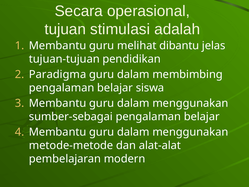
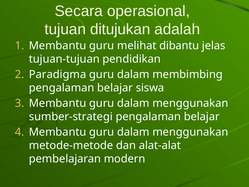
stimulasi: stimulasi -> ditujukan
sumber-sebagai: sumber-sebagai -> sumber-strategi
